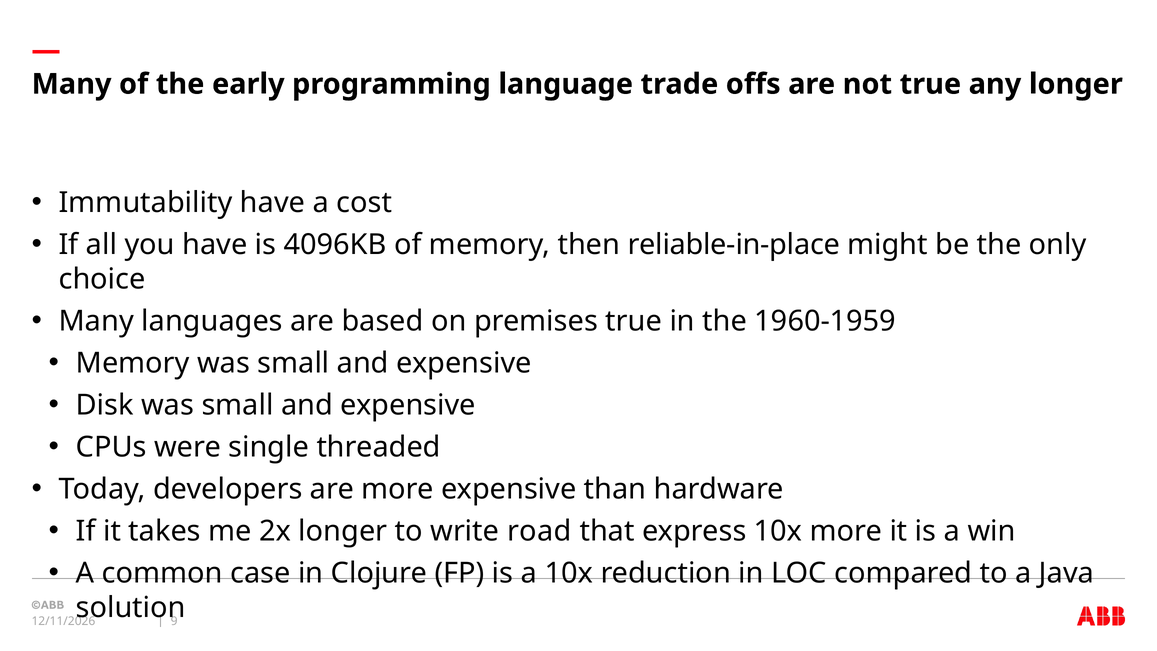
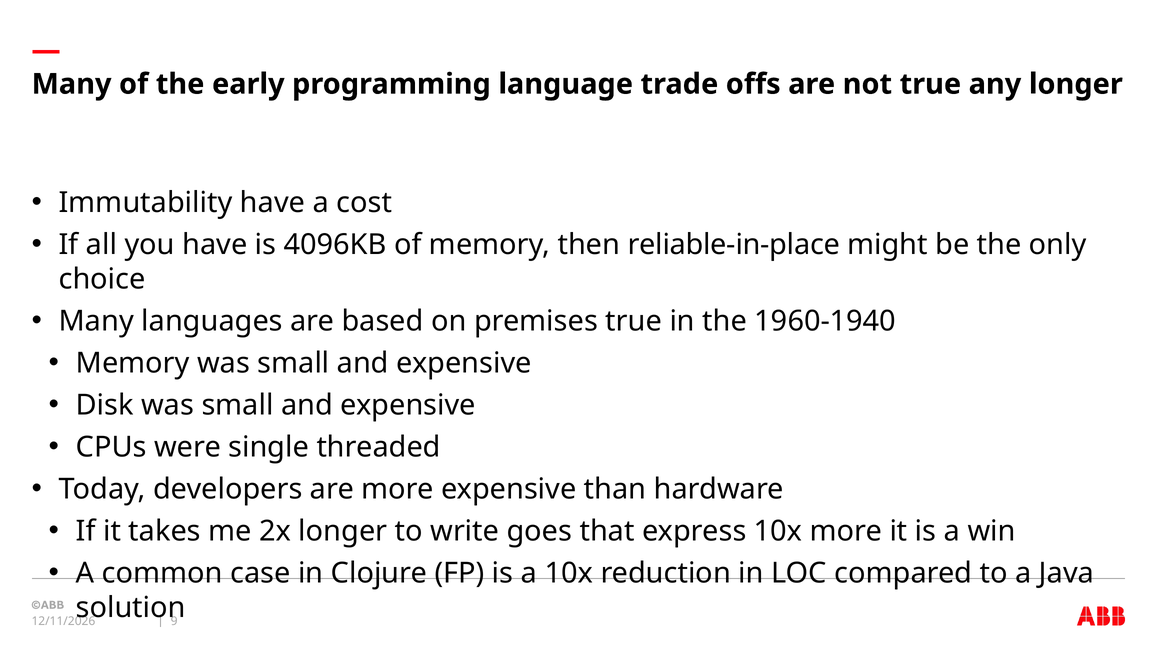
1960-1959: 1960-1959 -> 1960-1940
road: road -> goes
